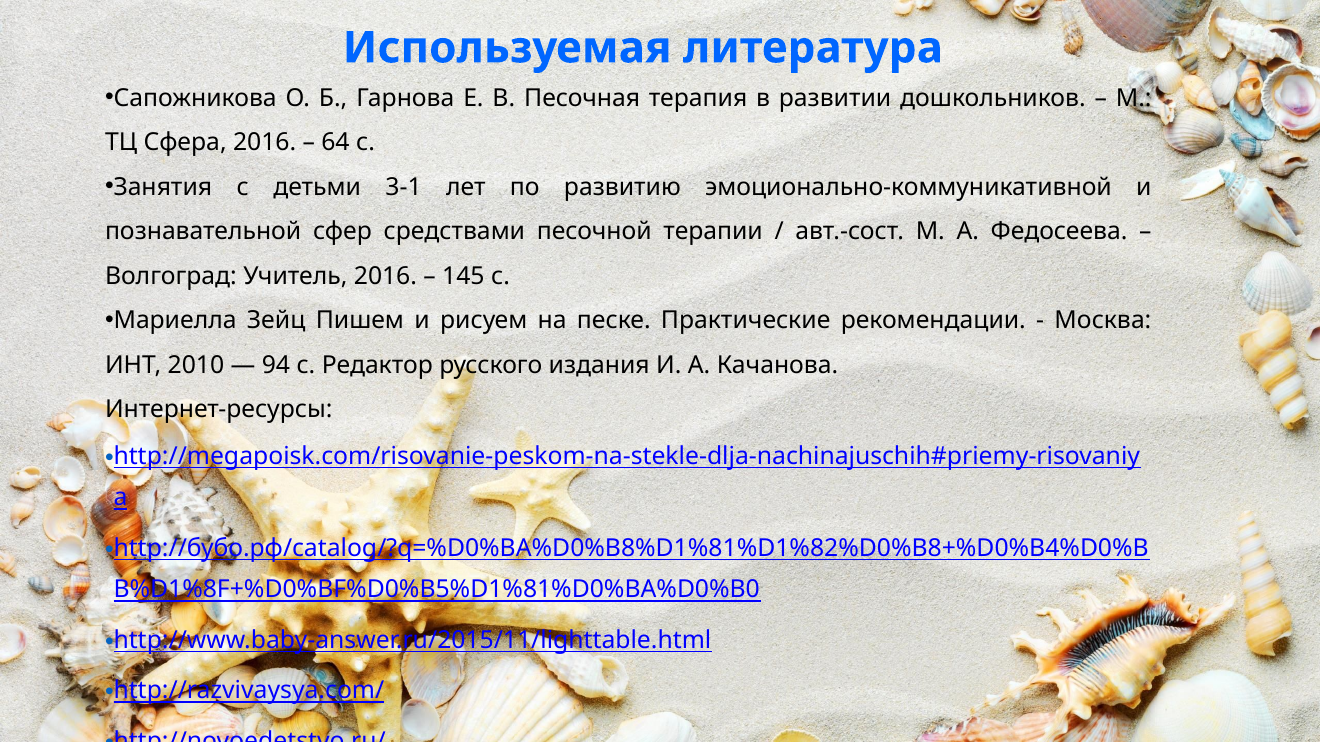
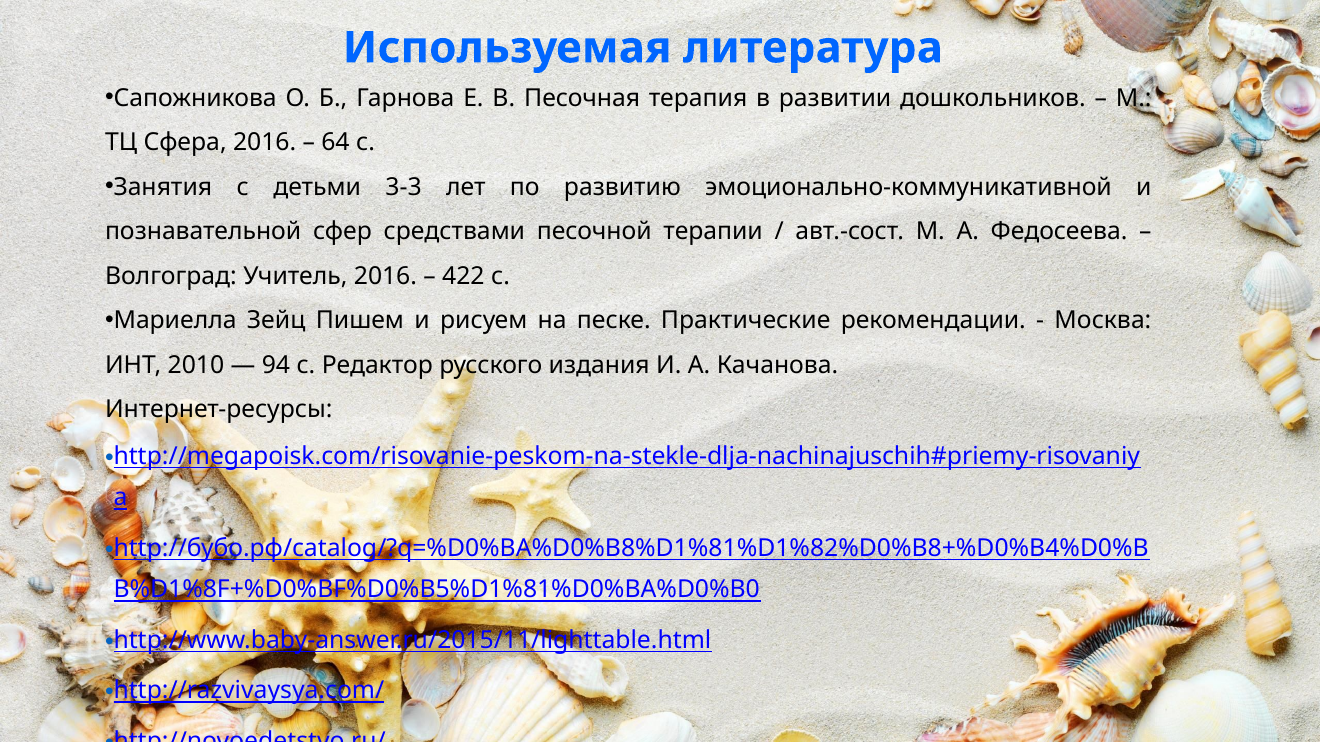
3-1: 3-1 -> 3-3
145: 145 -> 422
